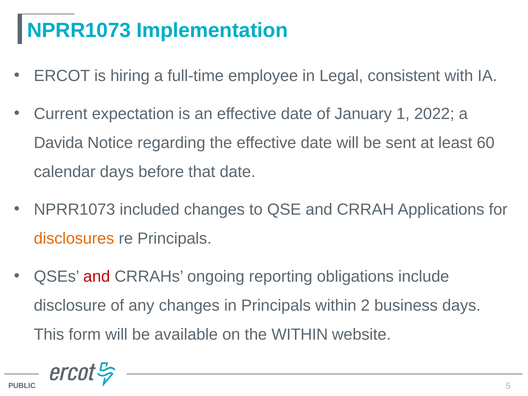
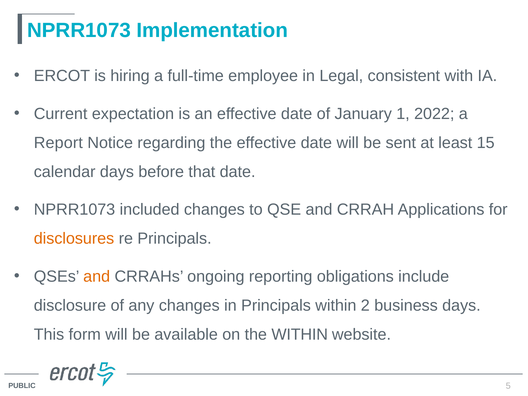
Davida: Davida -> Report
60: 60 -> 15
and at (97, 276) colour: red -> orange
